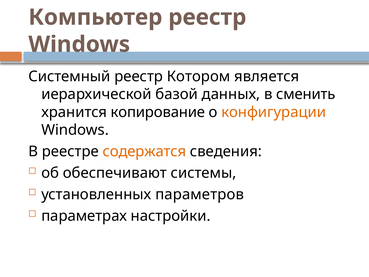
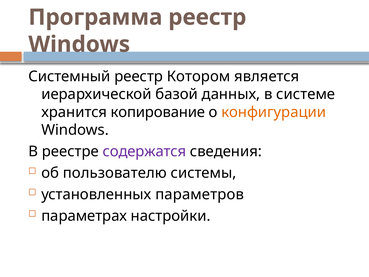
Компьютер: Компьютер -> Программа
сменить: сменить -> системе
содержатся colour: orange -> purple
обеспечивают: обеспечивают -> пользователю
